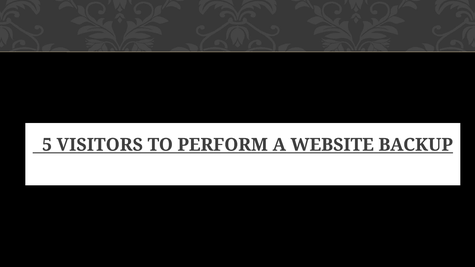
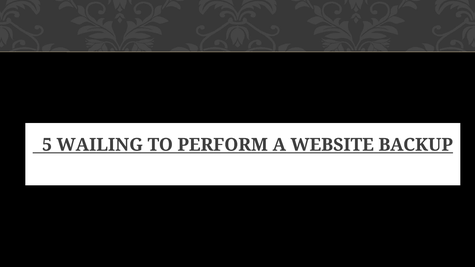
VISITORS: VISITORS -> WAILING
